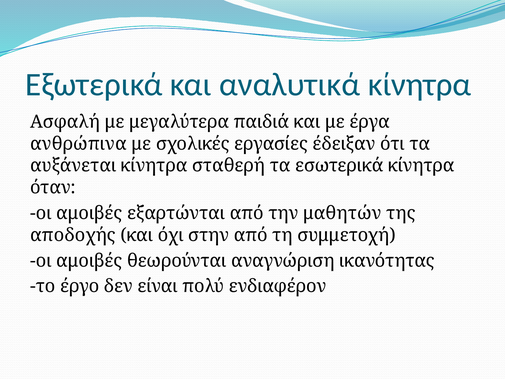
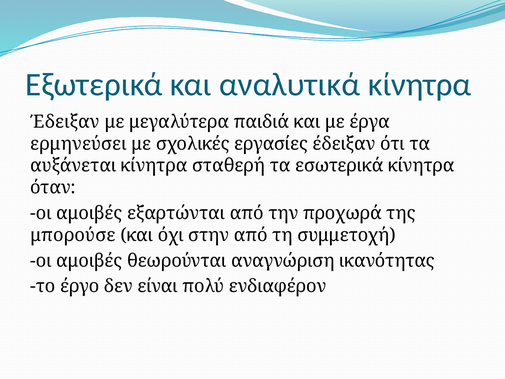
Ασφαλή at (65, 122): Ασφαλή -> Έδειξαν
ανθρώπινα: ανθρώπινα -> ερμηνεύσει
μαθητών: μαθητών -> προχωρά
αποδοχής: αποδοχής -> μπορούσε
